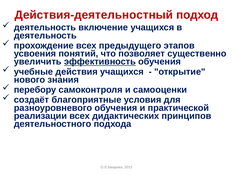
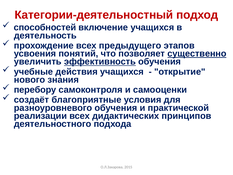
Действия-деятельностный: Действия-деятельностный -> Категории-деятельностный
деятельность at (45, 27): деятельность -> способностей
существенно underline: none -> present
